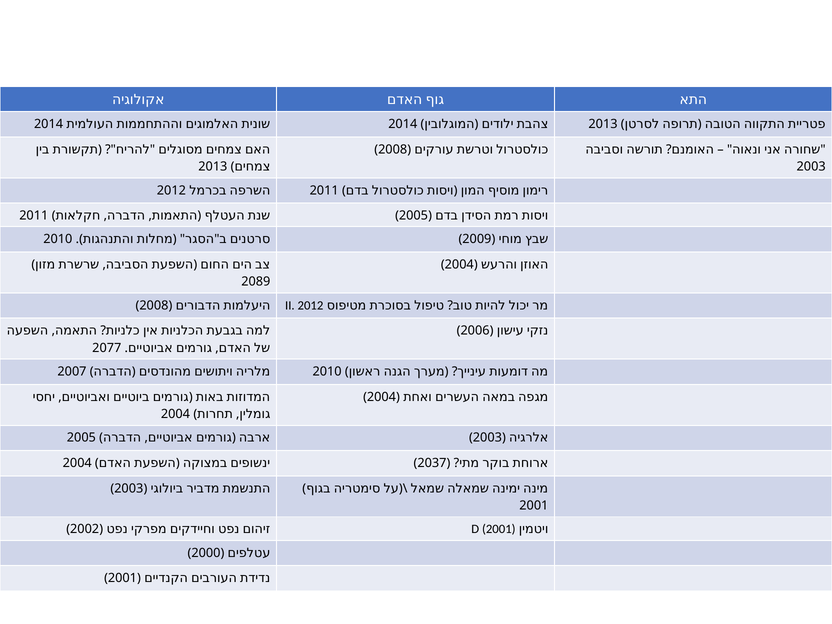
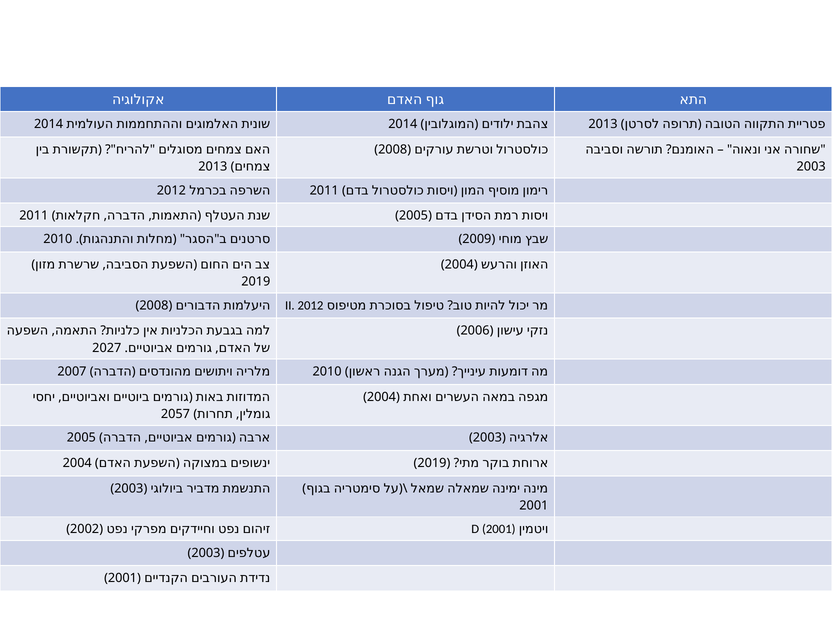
2089 at (256, 282): 2089 -> 2019
2077: 2077 -> 2027
2004 at (175, 414): 2004 -> 2057
2037 at (432, 463): 2037 -> 2019
2000 at (206, 553): 2000 -> 2003
